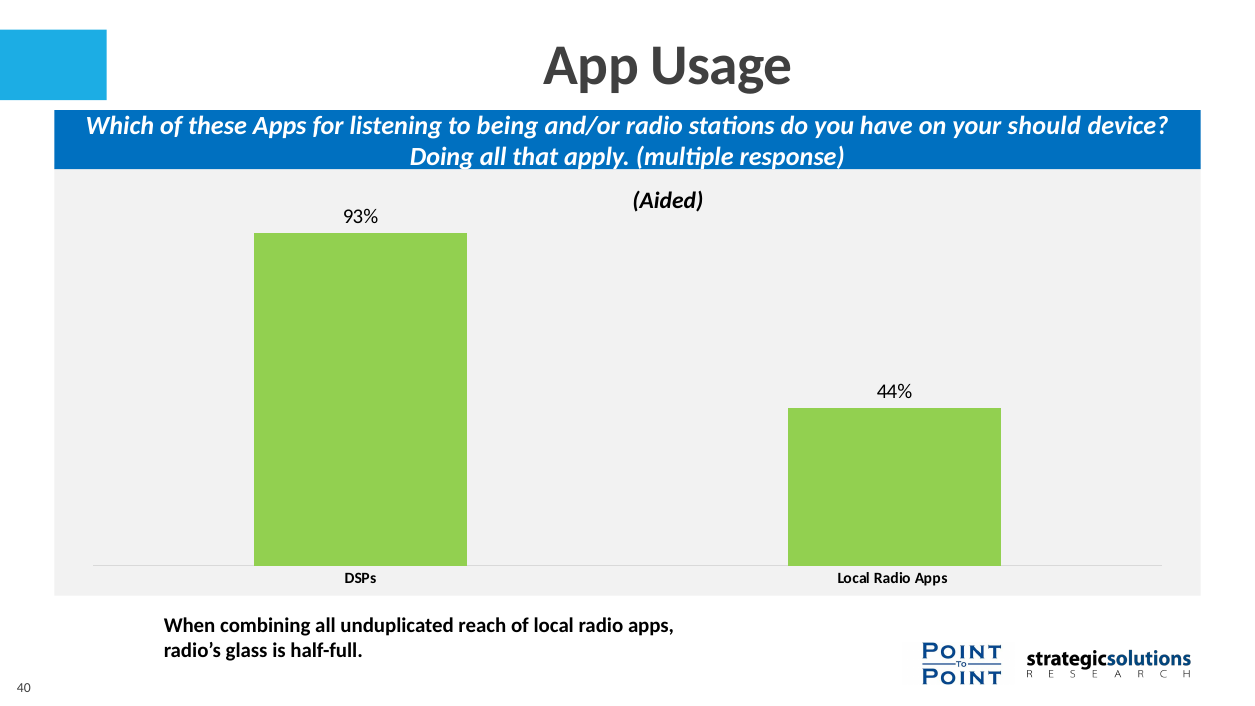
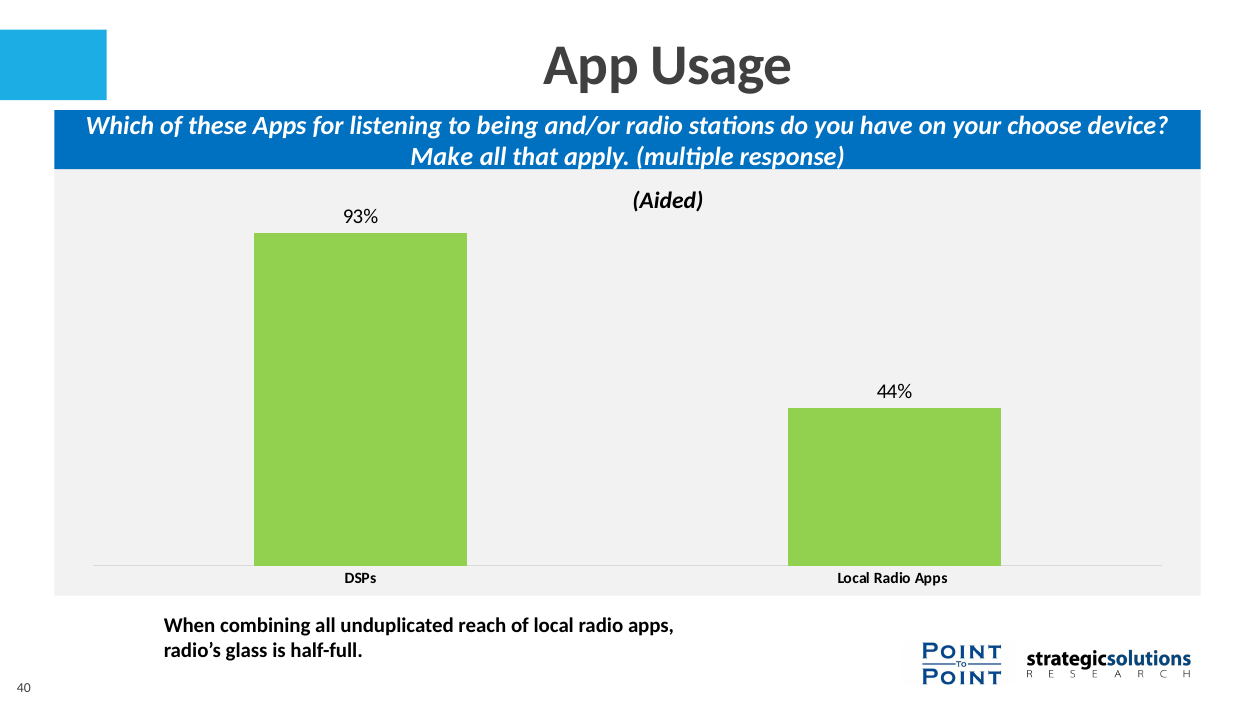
should: should -> choose
Doing: Doing -> Make
